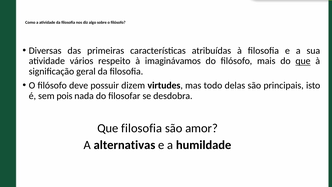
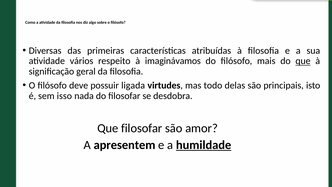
dizem: dizem -> ligada
pois: pois -> isso
Que filosofia: filosofia -> filosofar
alternativas: alternativas -> apresentem
humildade underline: none -> present
